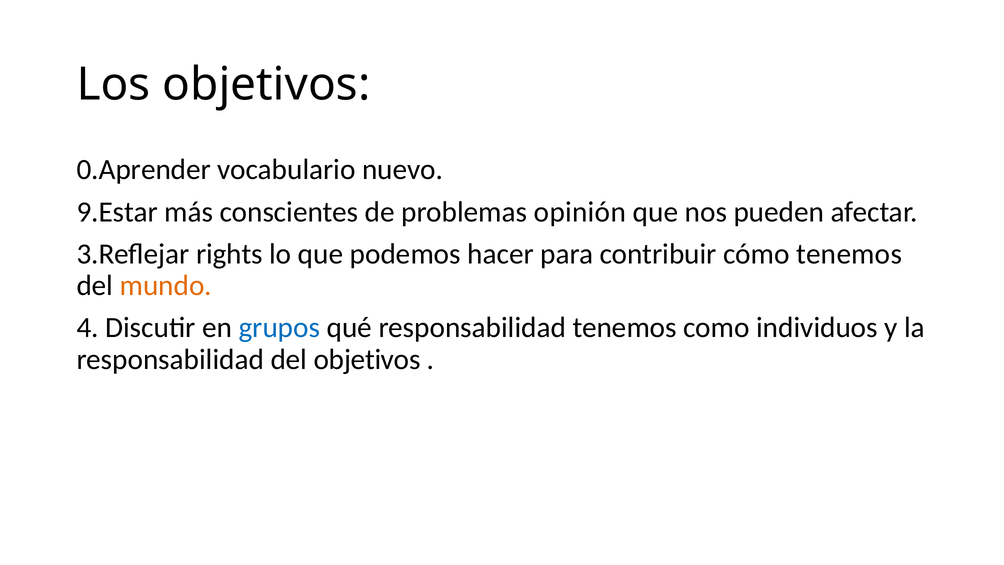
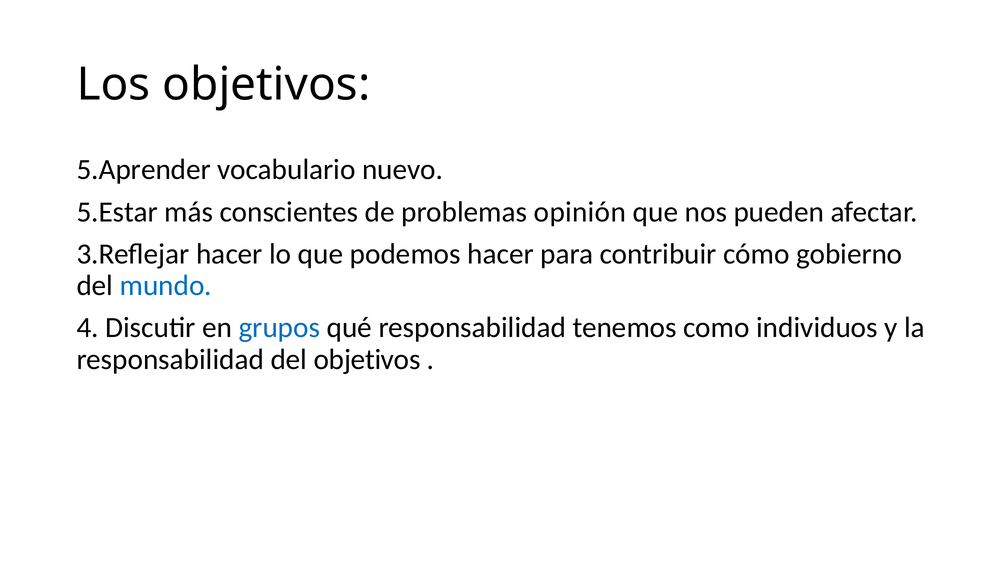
0.Aprender: 0.Aprender -> 5.Aprender
9.Estar: 9.Estar -> 5.Estar
3.Reflejar rights: rights -> hacer
cómo tenemos: tenemos -> gobierno
mundo colour: orange -> blue
